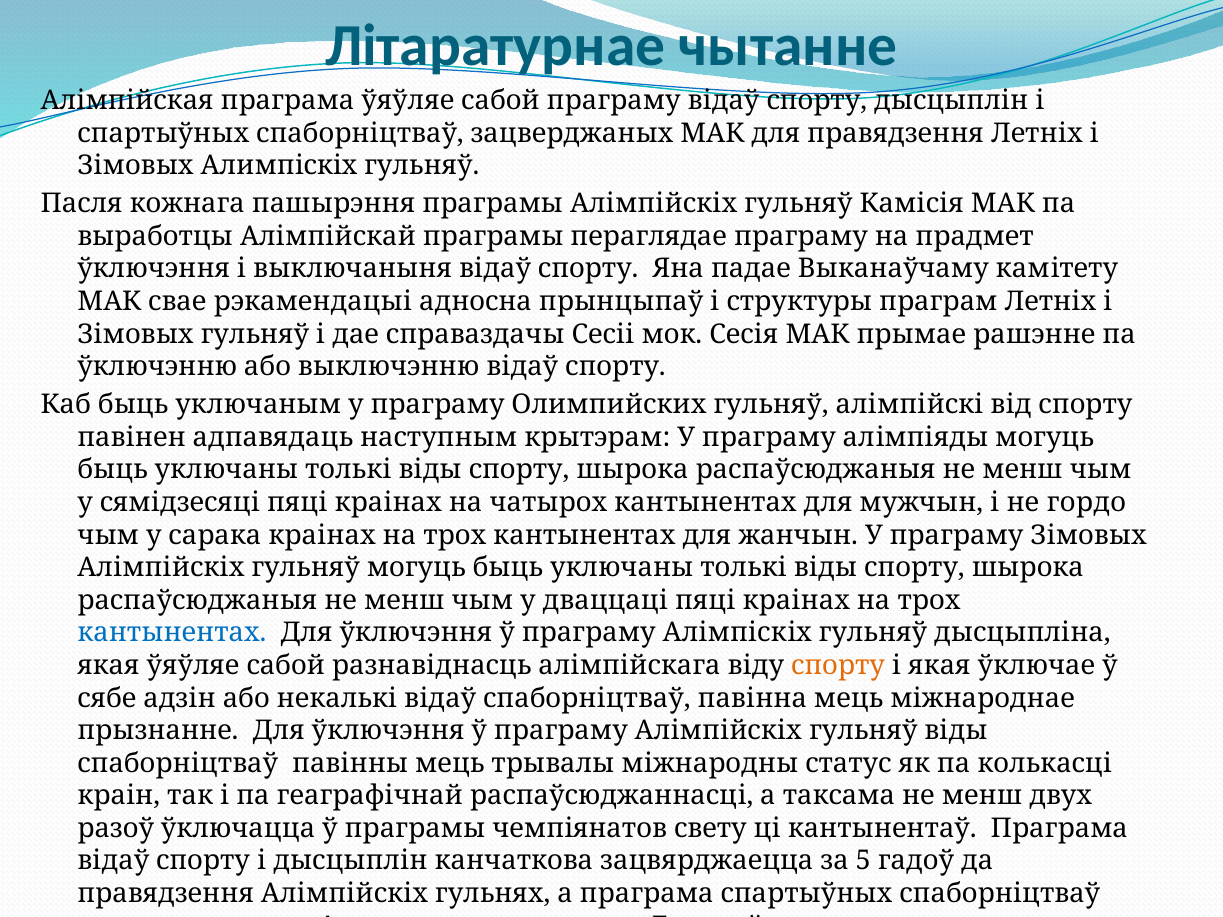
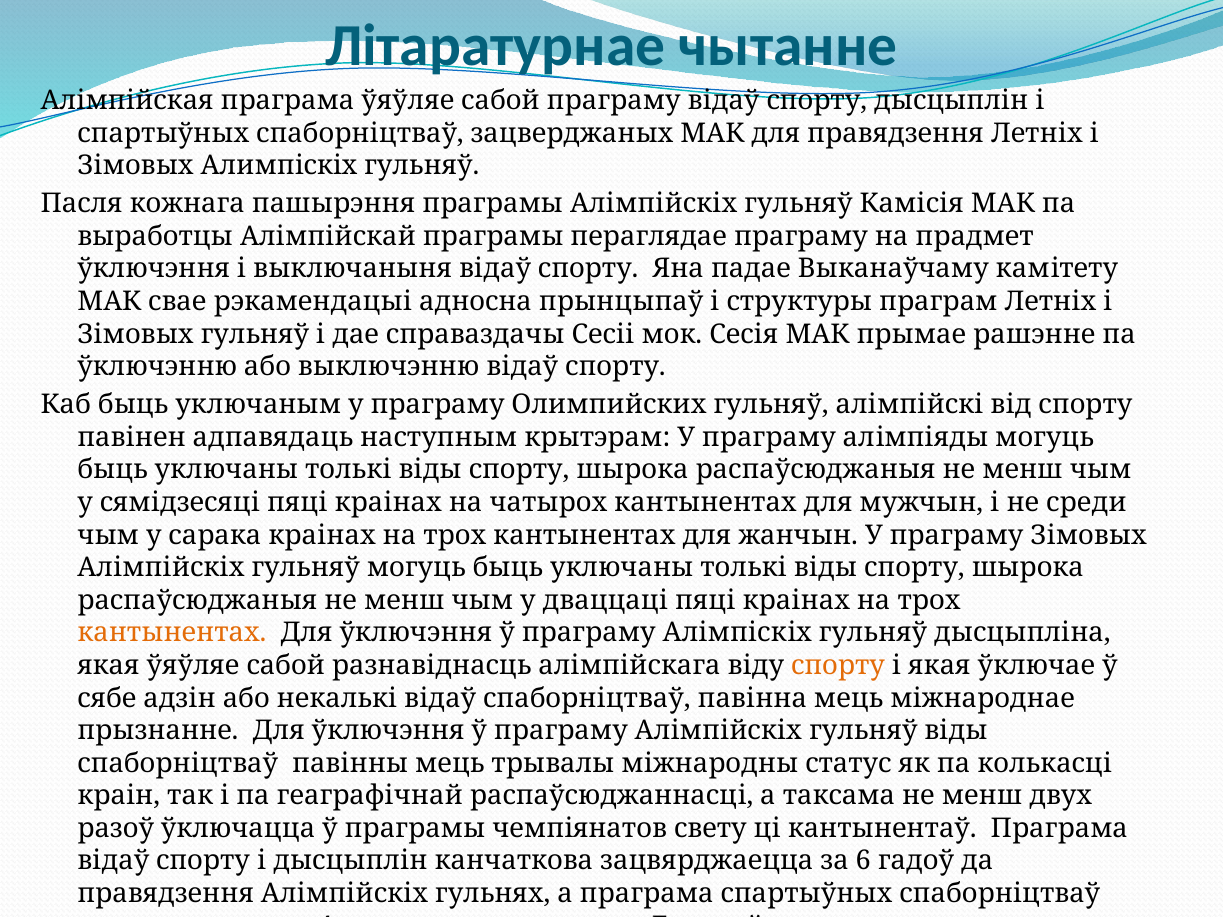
гордо: гордо -> среди
кантынентах at (172, 633) colour: blue -> orange
5: 5 -> 6
